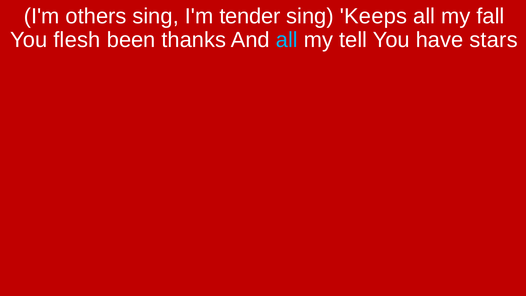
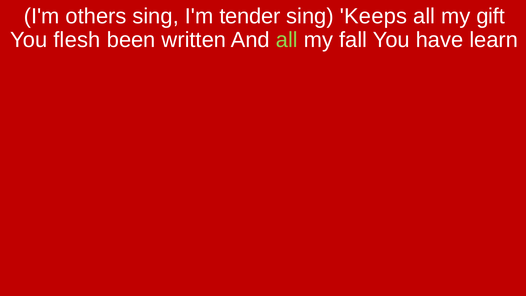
fall: fall -> gift
thanks: thanks -> written
all at (287, 40) colour: light blue -> light green
tell: tell -> fall
stars: stars -> learn
